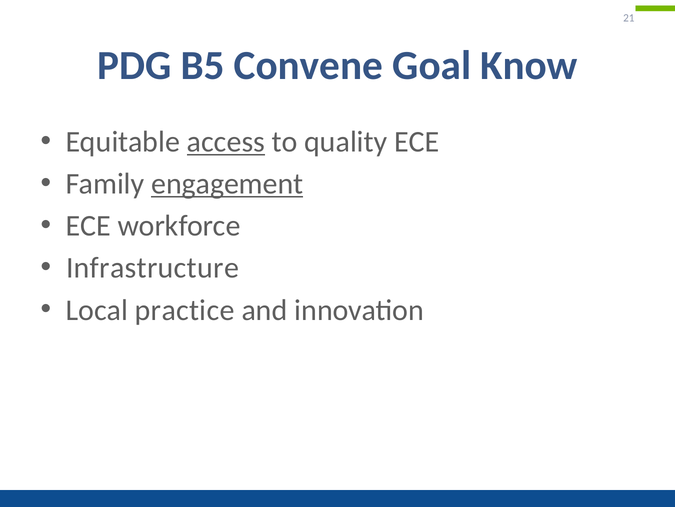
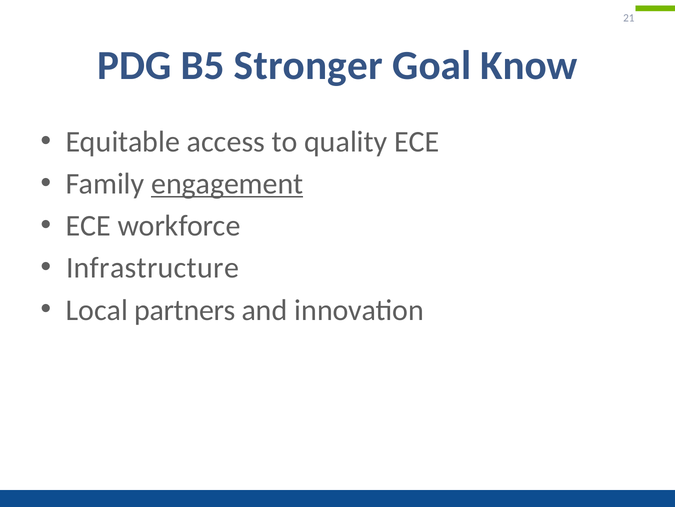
Convene: Convene -> Stronger
access underline: present -> none
practice: practice -> partners
